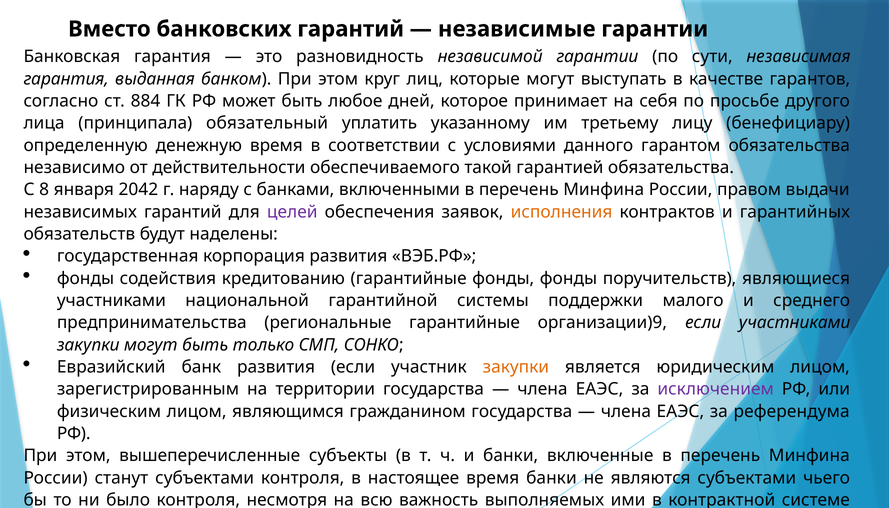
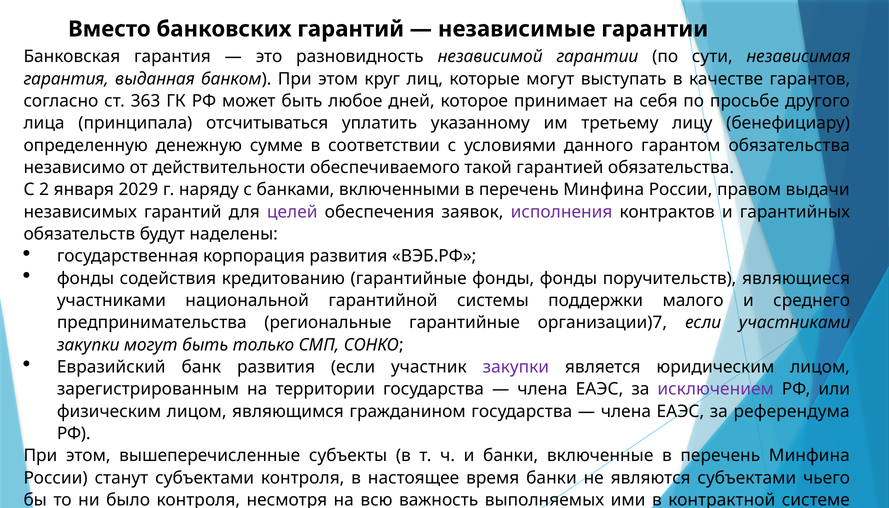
884: 884 -> 363
обязательный: обязательный -> отсчитываться
денежную время: время -> сумме
8: 8 -> 2
2042: 2042 -> 2029
исполнения colour: orange -> purple
организации)9: организации)9 -> организации)7
закупки at (516, 368) colour: orange -> purple
